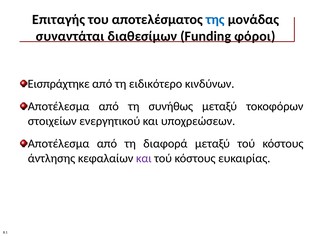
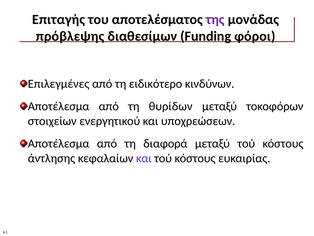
της colour: blue -> purple
συναντάται: συναντάται -> πρόβλεψης
Εισπράχτηκε: Εισπράχτηκε -> Επιλεγμένες
συνήθως: συνήθως -> θυρίδων
